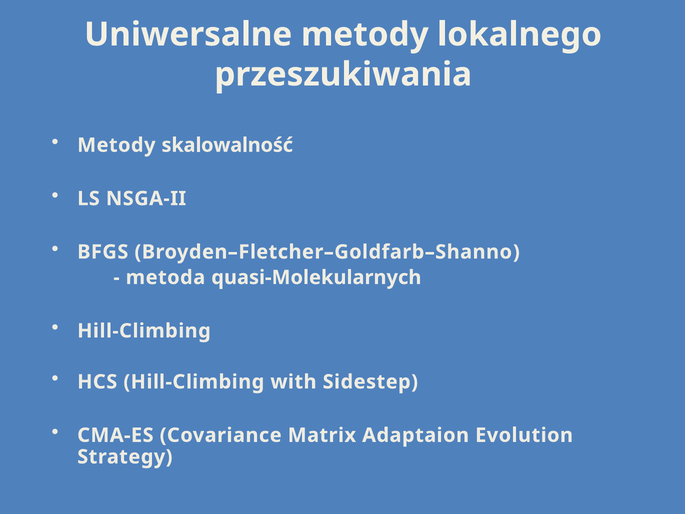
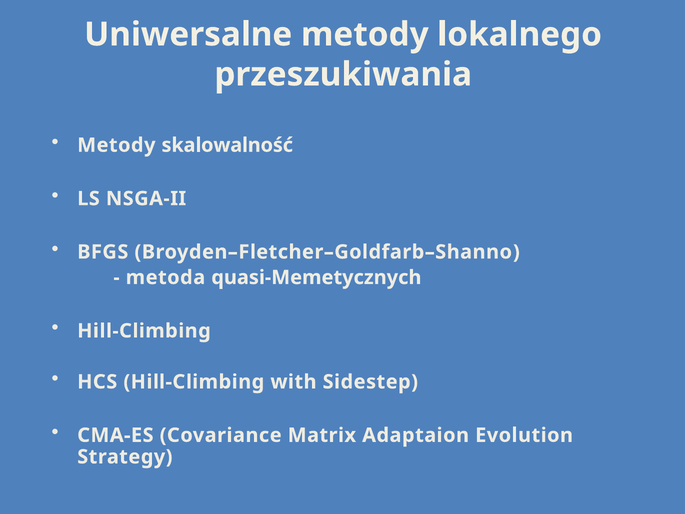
quasi-Molekularnych: quasi-Molekularnych -> quasi-Memetycznych
